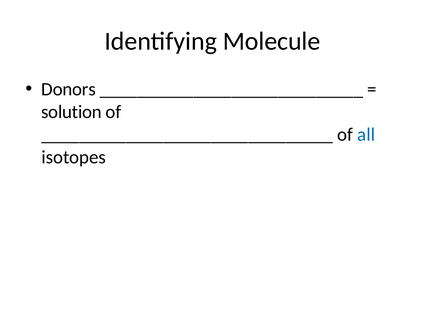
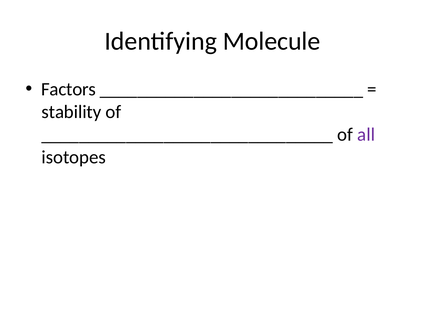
Donors: Donors -> Factors
solution: solution -> stability
all colour: blue -> purple
